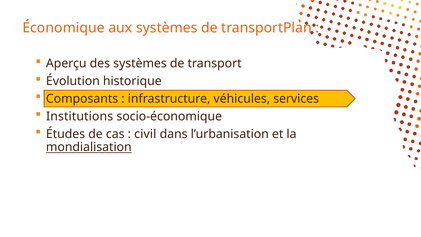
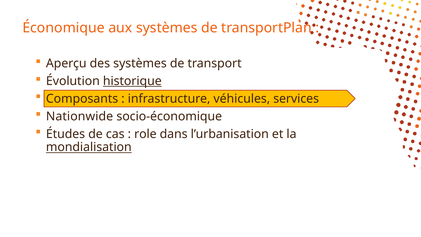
historique underline: none -> present
Institutions: Institutions -> Nationwide
civil: civil -> role
